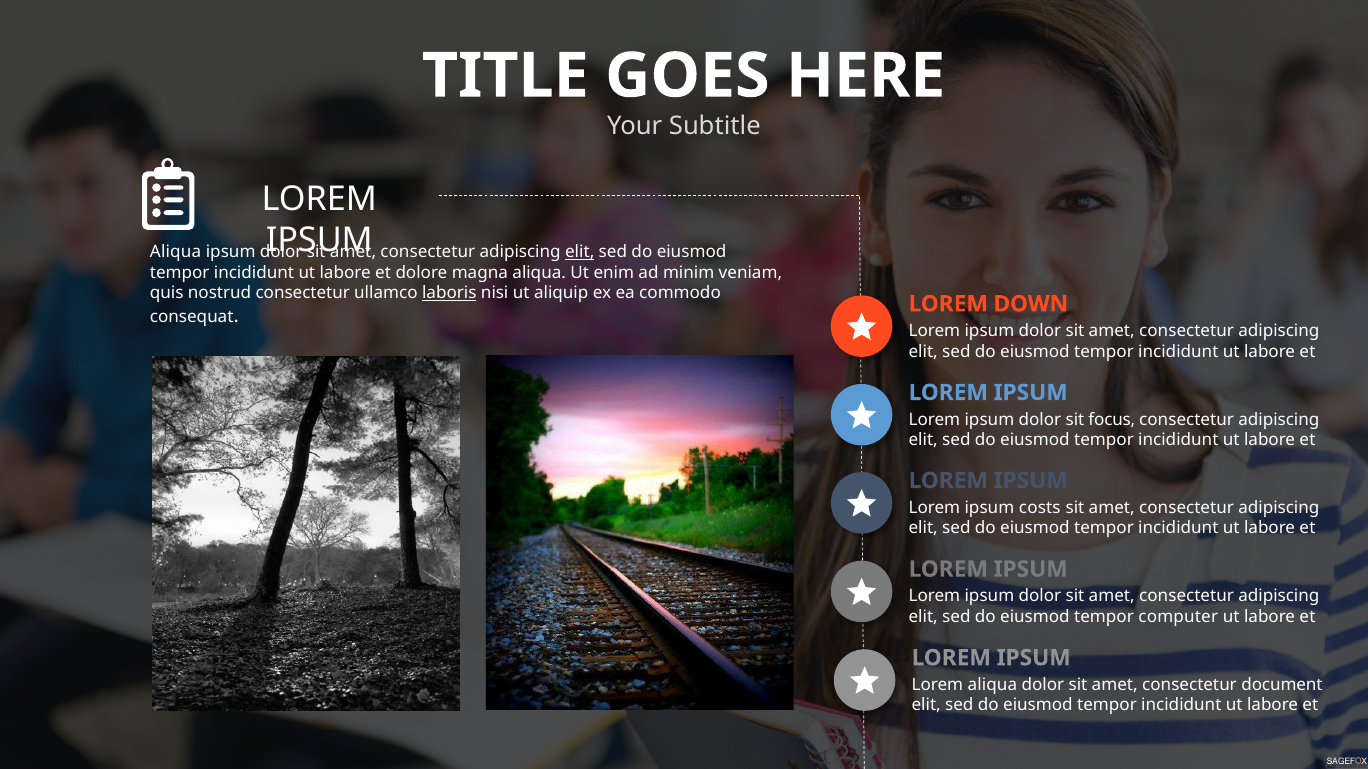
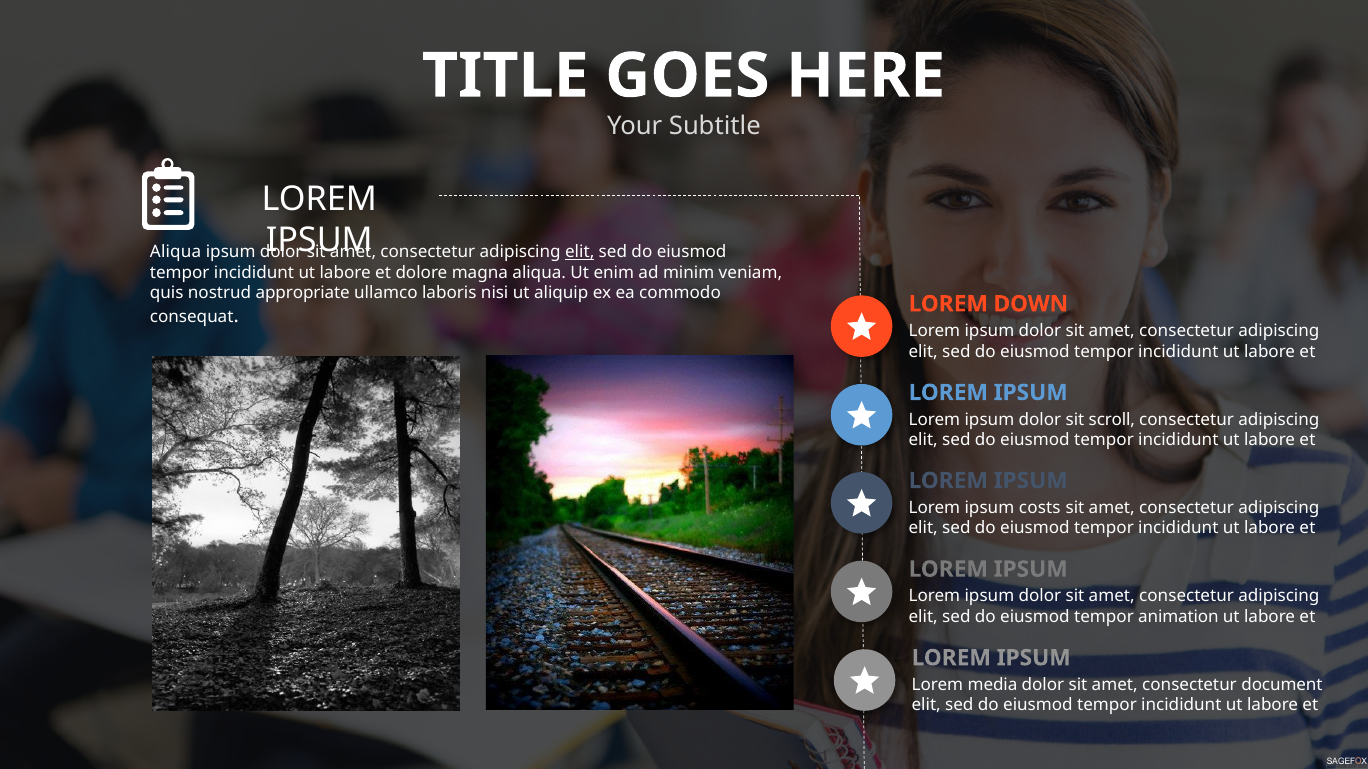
nostrud consectetur: consectetur -> appropriate
laboris underline: present -> none
focus: focus -> scroll
computer: computer -> animation
Lorem aliqua: aliqua -> media
